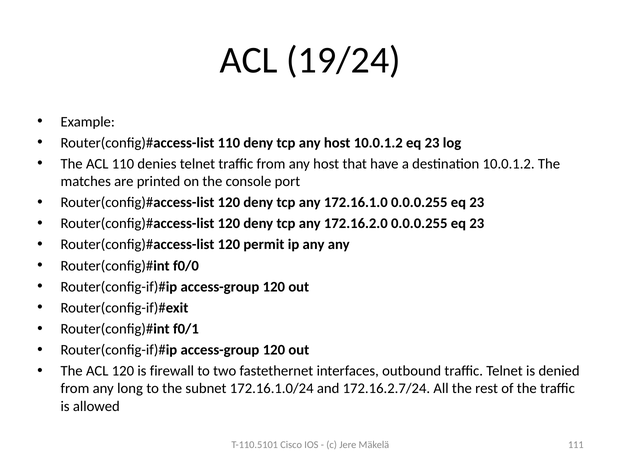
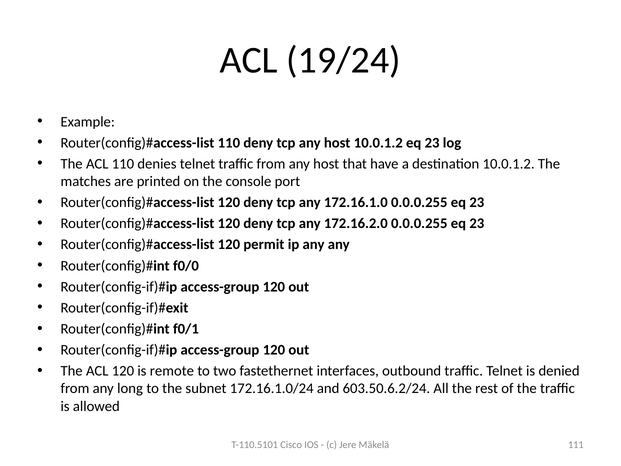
firewall: firewall -> remote
172.16.2.7/24: 172.16.2.7/24 -> 603.50.6.2/24
